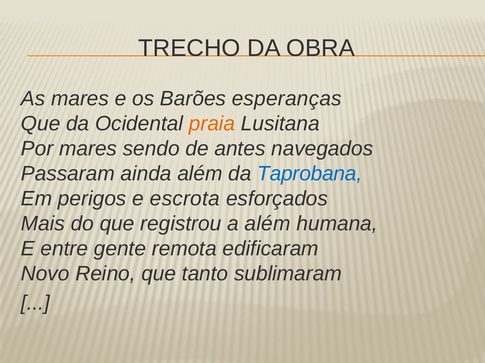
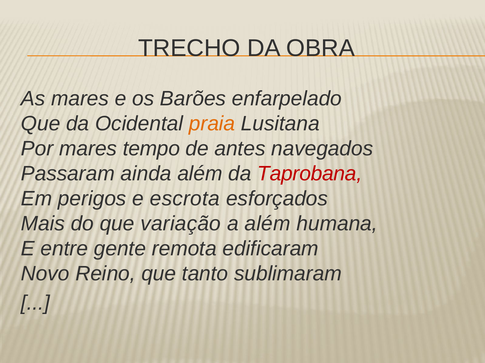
esperanças: esperanças -> enfarpelado
sendo: sendo -> tempo
Taprobana colour: blue -> red
registrou: registrou -> variação
